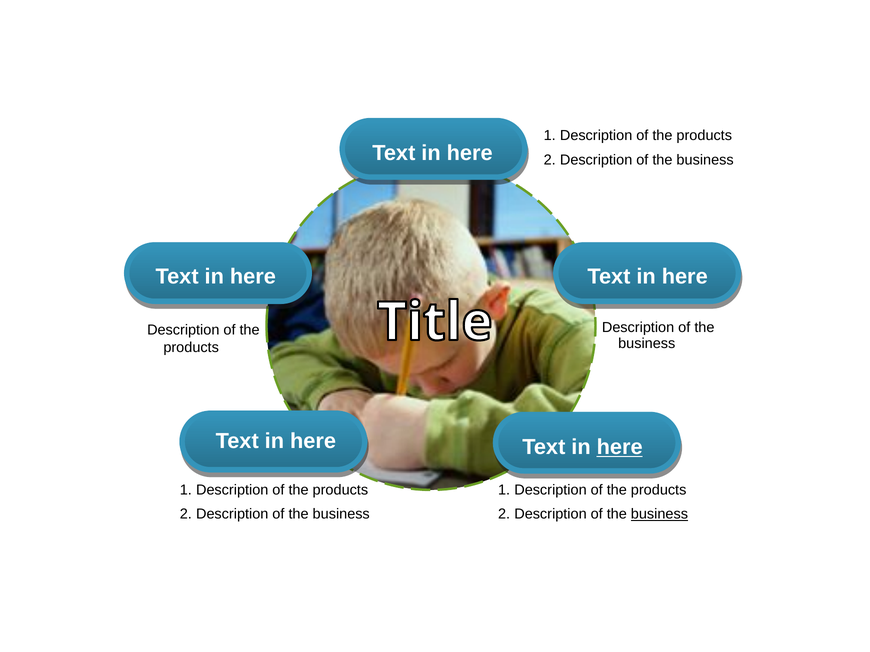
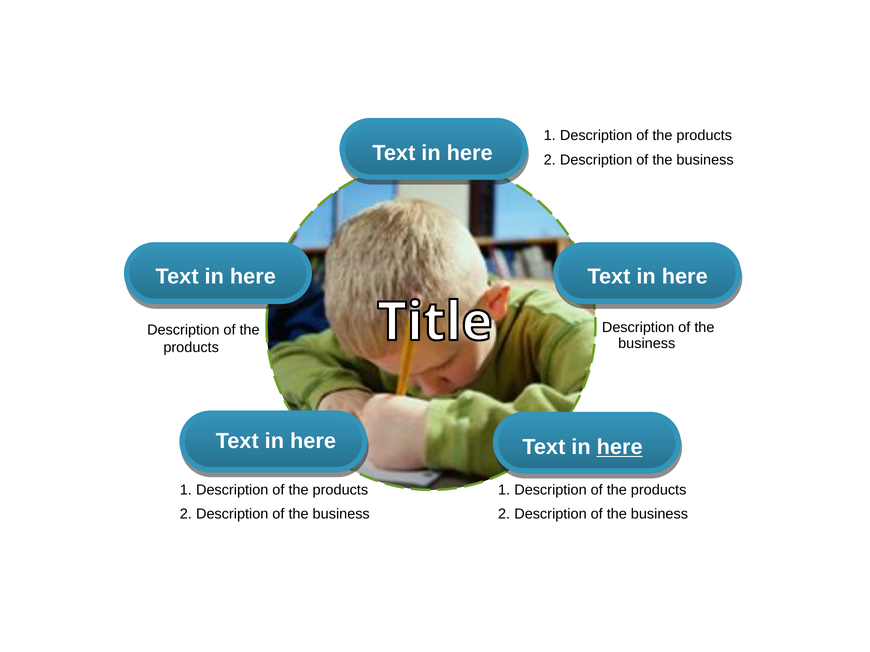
business at (659, 515) underline: present -> none
